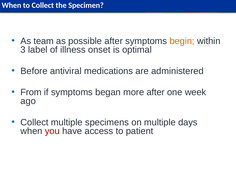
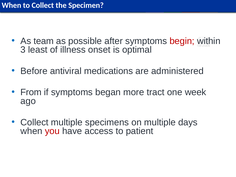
begin colour: orange -> red
label: label -> least
more after: after -> tract
